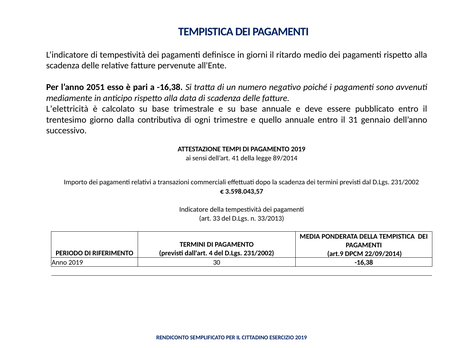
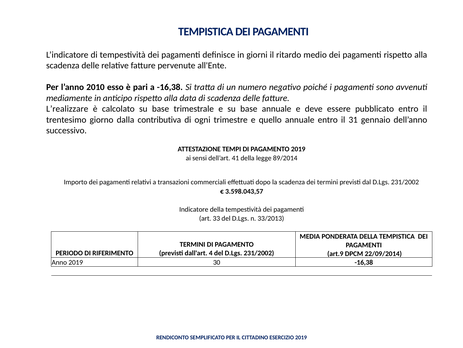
2051: 2051 -> 2010
L’elettricità: L’elettricità -> L’realizzare
